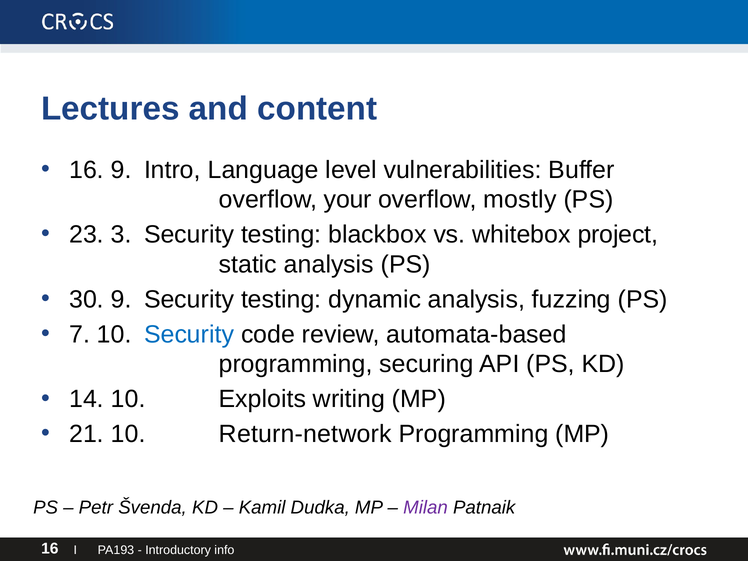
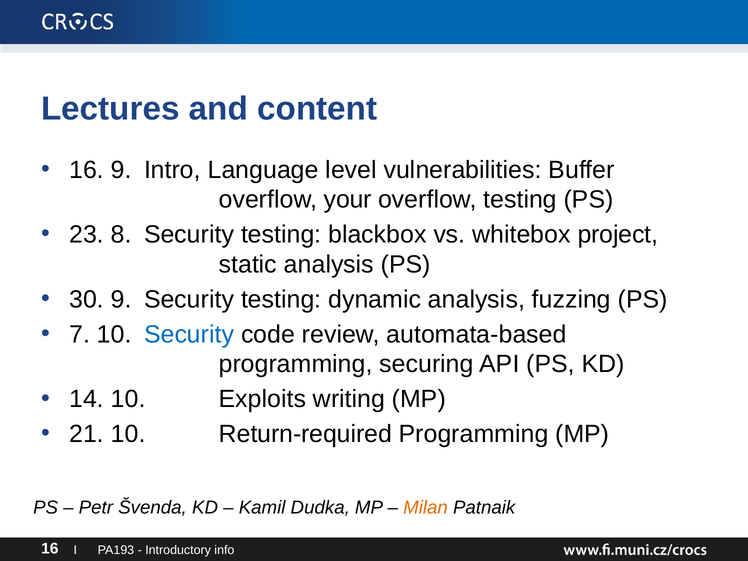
overflow mostly: mostly -> testing
3: 3 -> 8
Return-network: Return-network -> Return-required
Milan colour: purple -> orange
